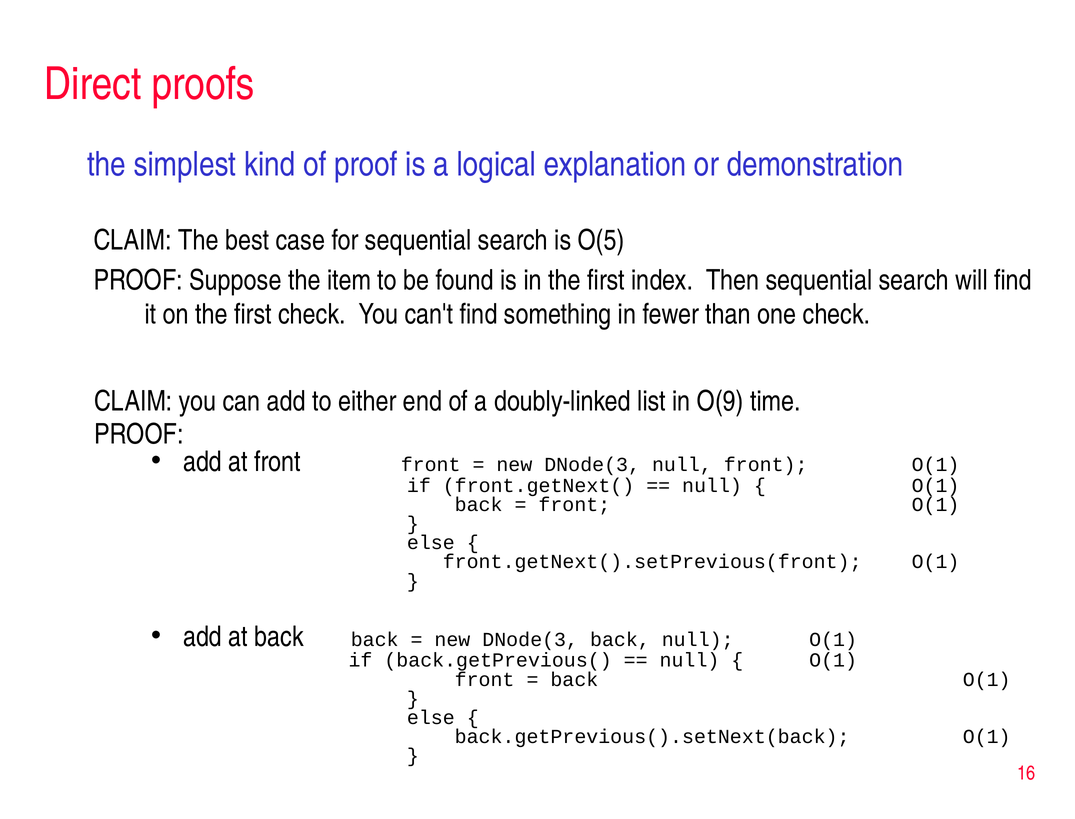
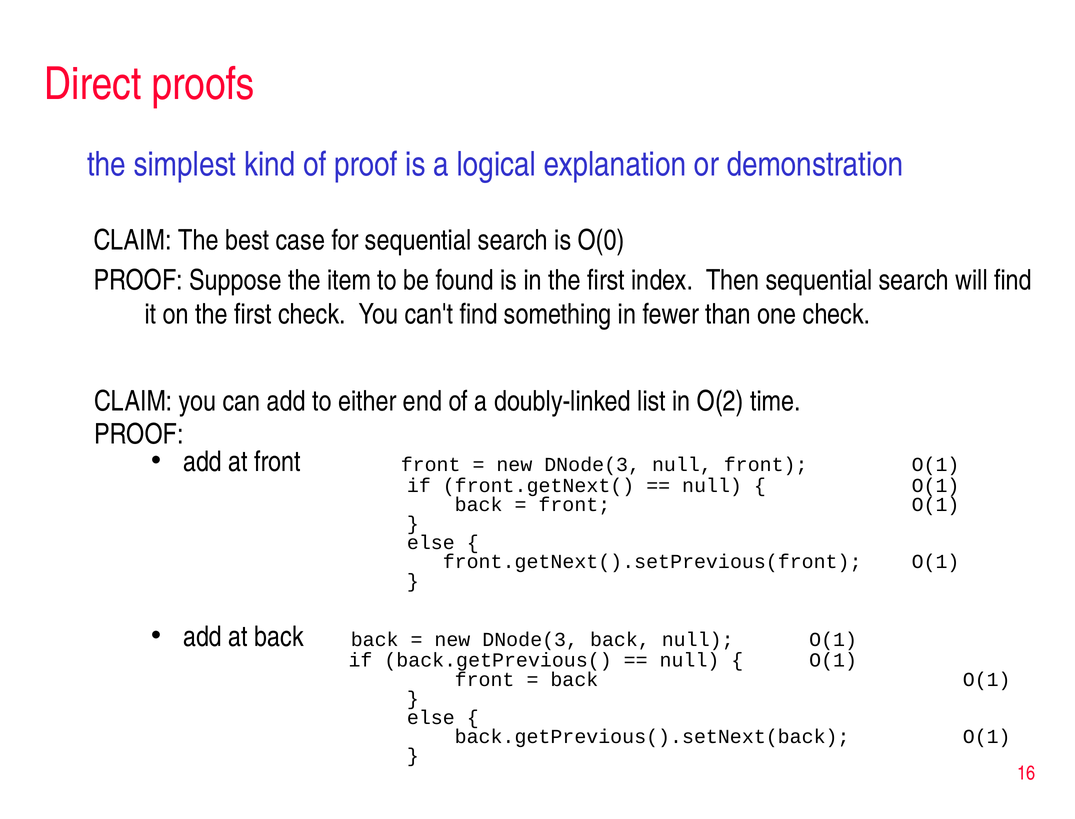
O(5: O(5 -> O(0
O(9: O(9 -> O(2
